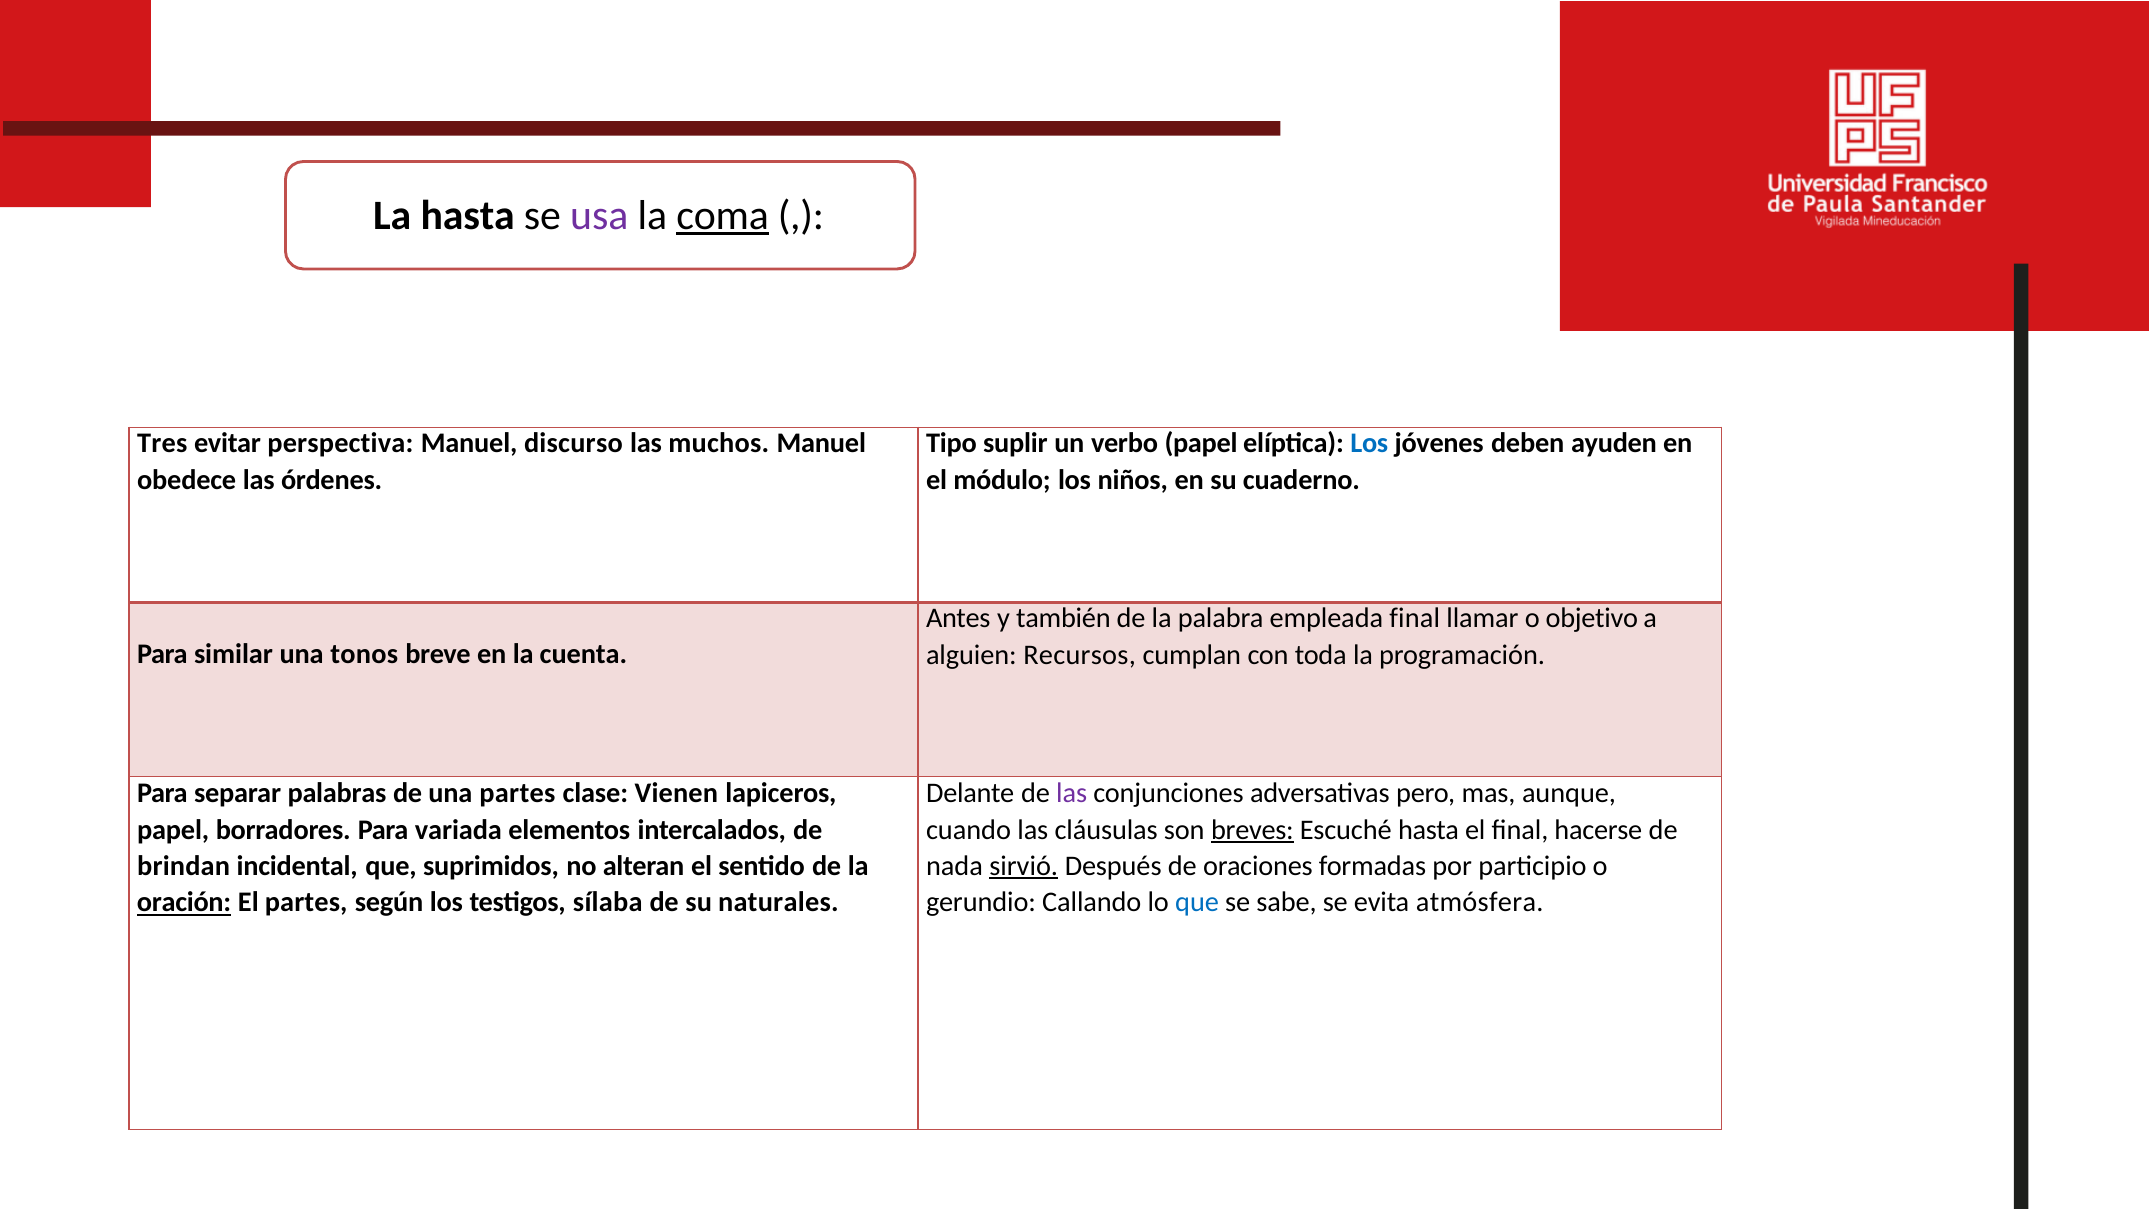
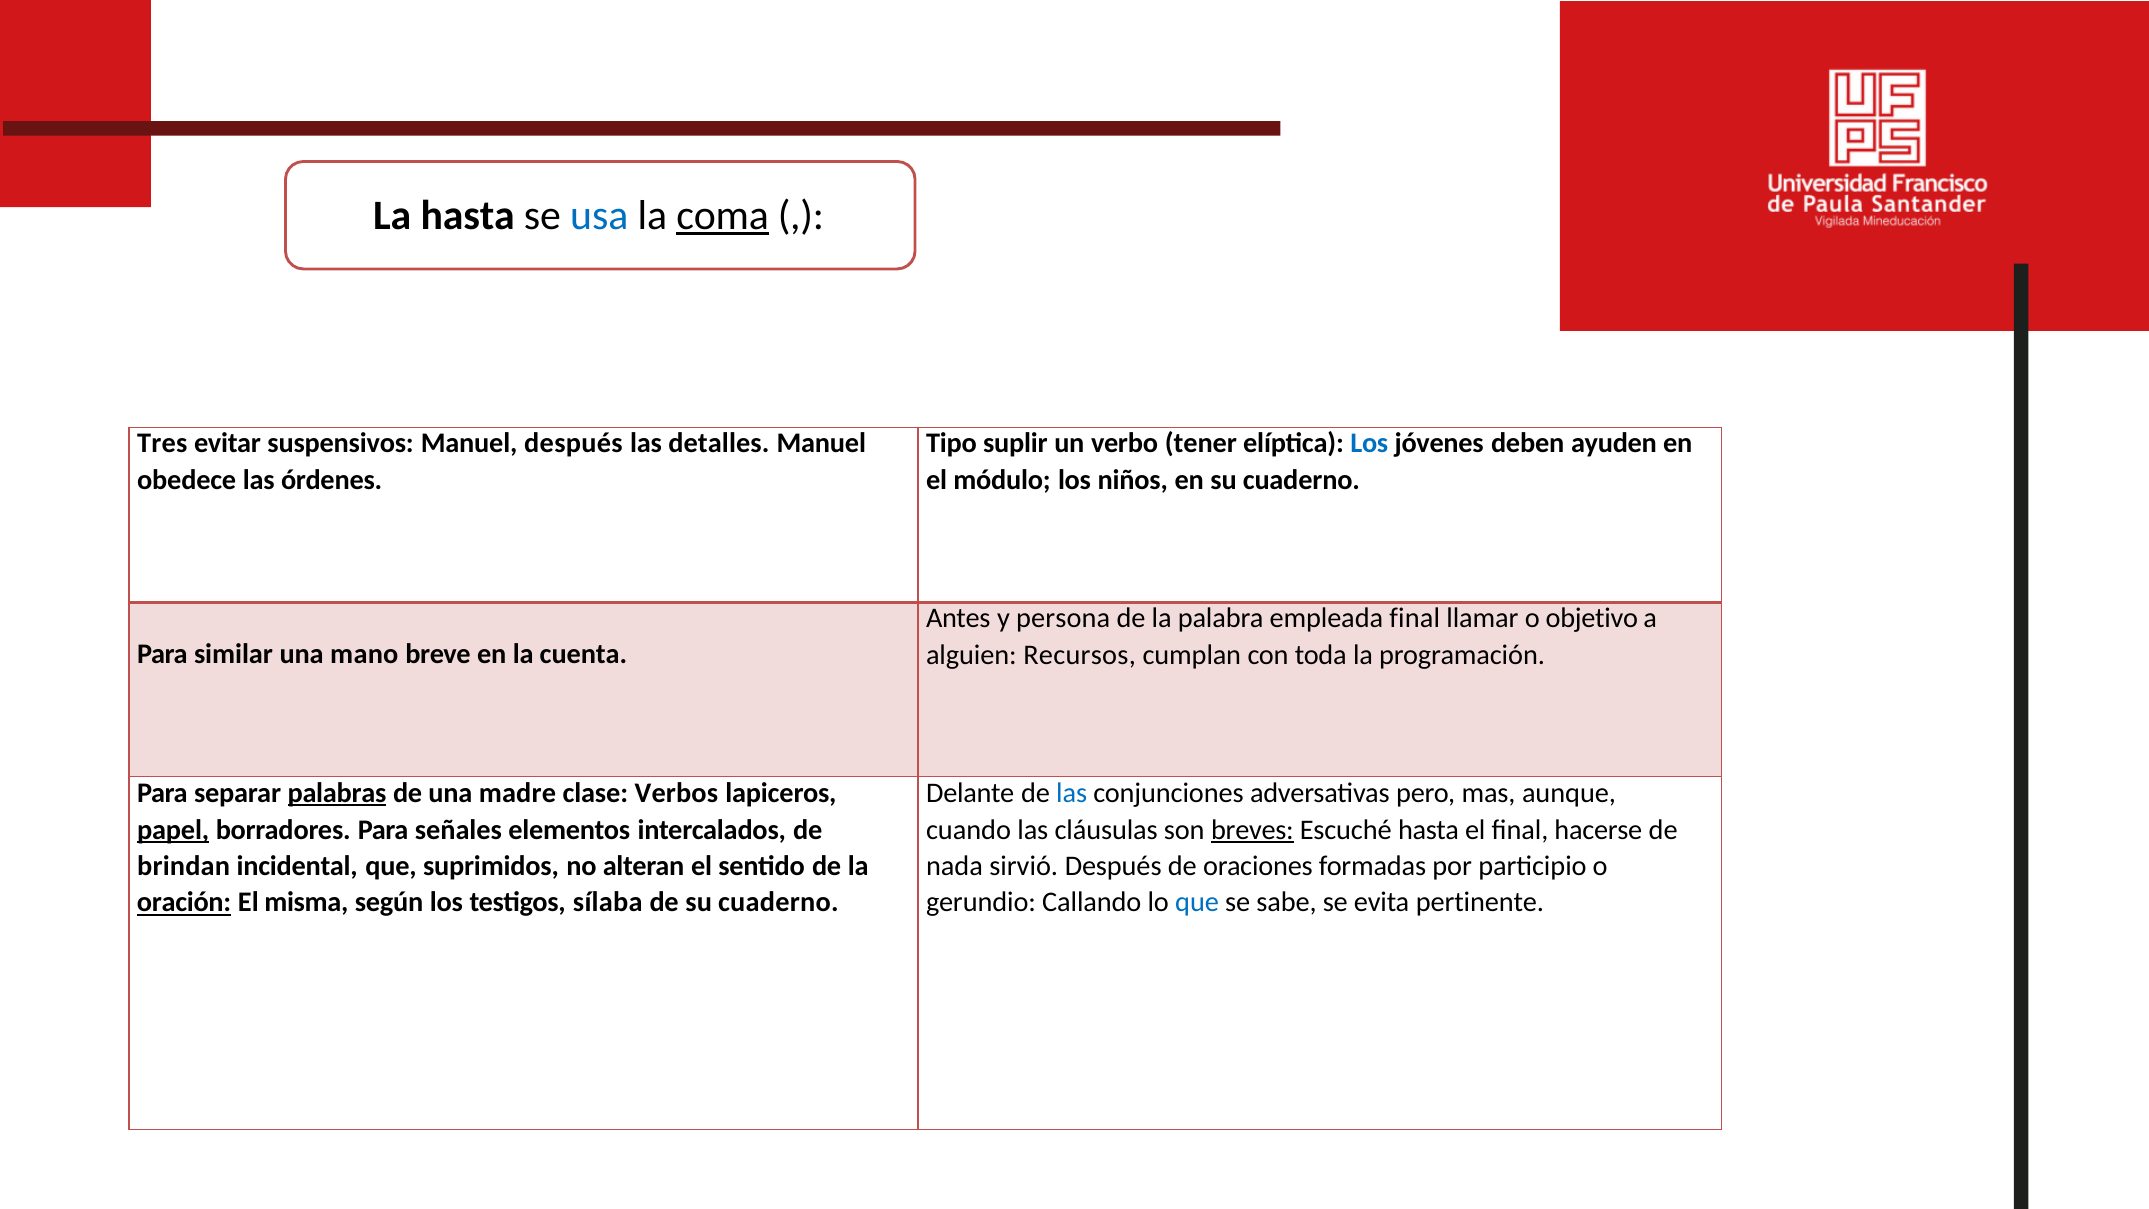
usa colour: purple -> blue
perspectiva: perspectiva -> suspensivos
Manuel discurso: discurso -> después
muchos: muchos -> detalles
verbo papel: papel -> tener
también: también -> persona
tonos: tonos -> mano
palabras underline: none -> present
una partes: partes -> madre
Vienen: Vienen -> Verbos
las at (1072, 793) colour: purple -> blue
papel at (173, 830) underline: none -> present
variada: variada -> señales
sirvió underline: present -> none
El partes: partes -> misma
de su naturales: naturales -> cuaderno
atmósfera: atmósfera -> pertinente
